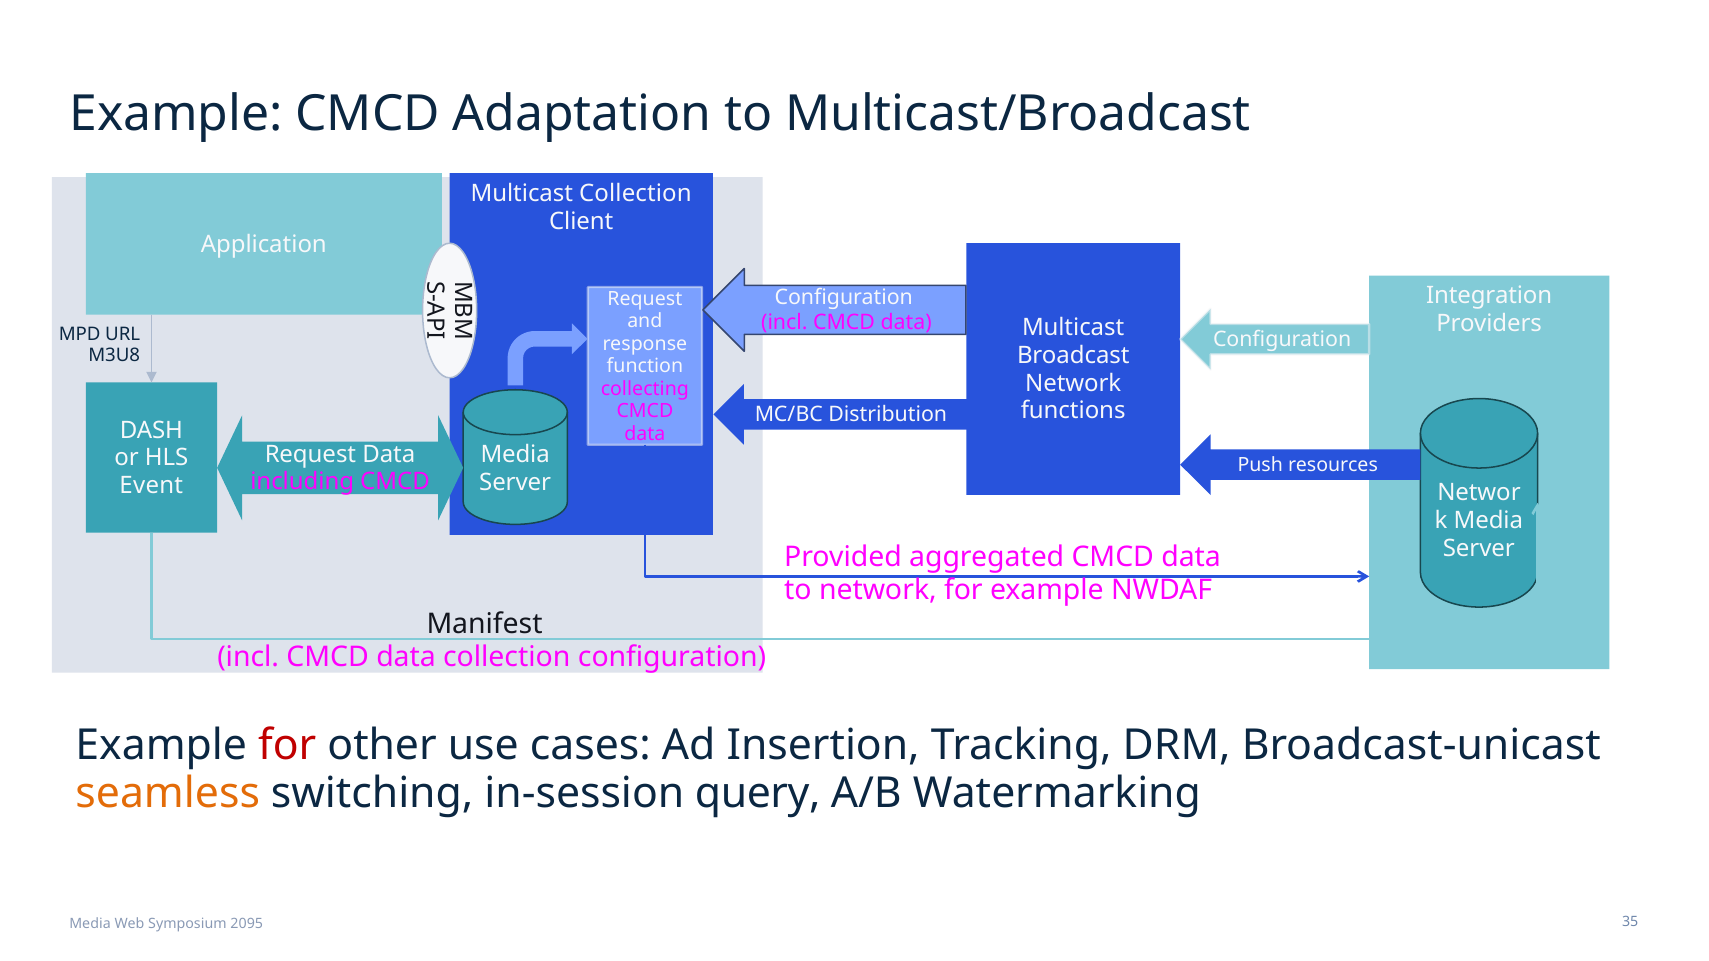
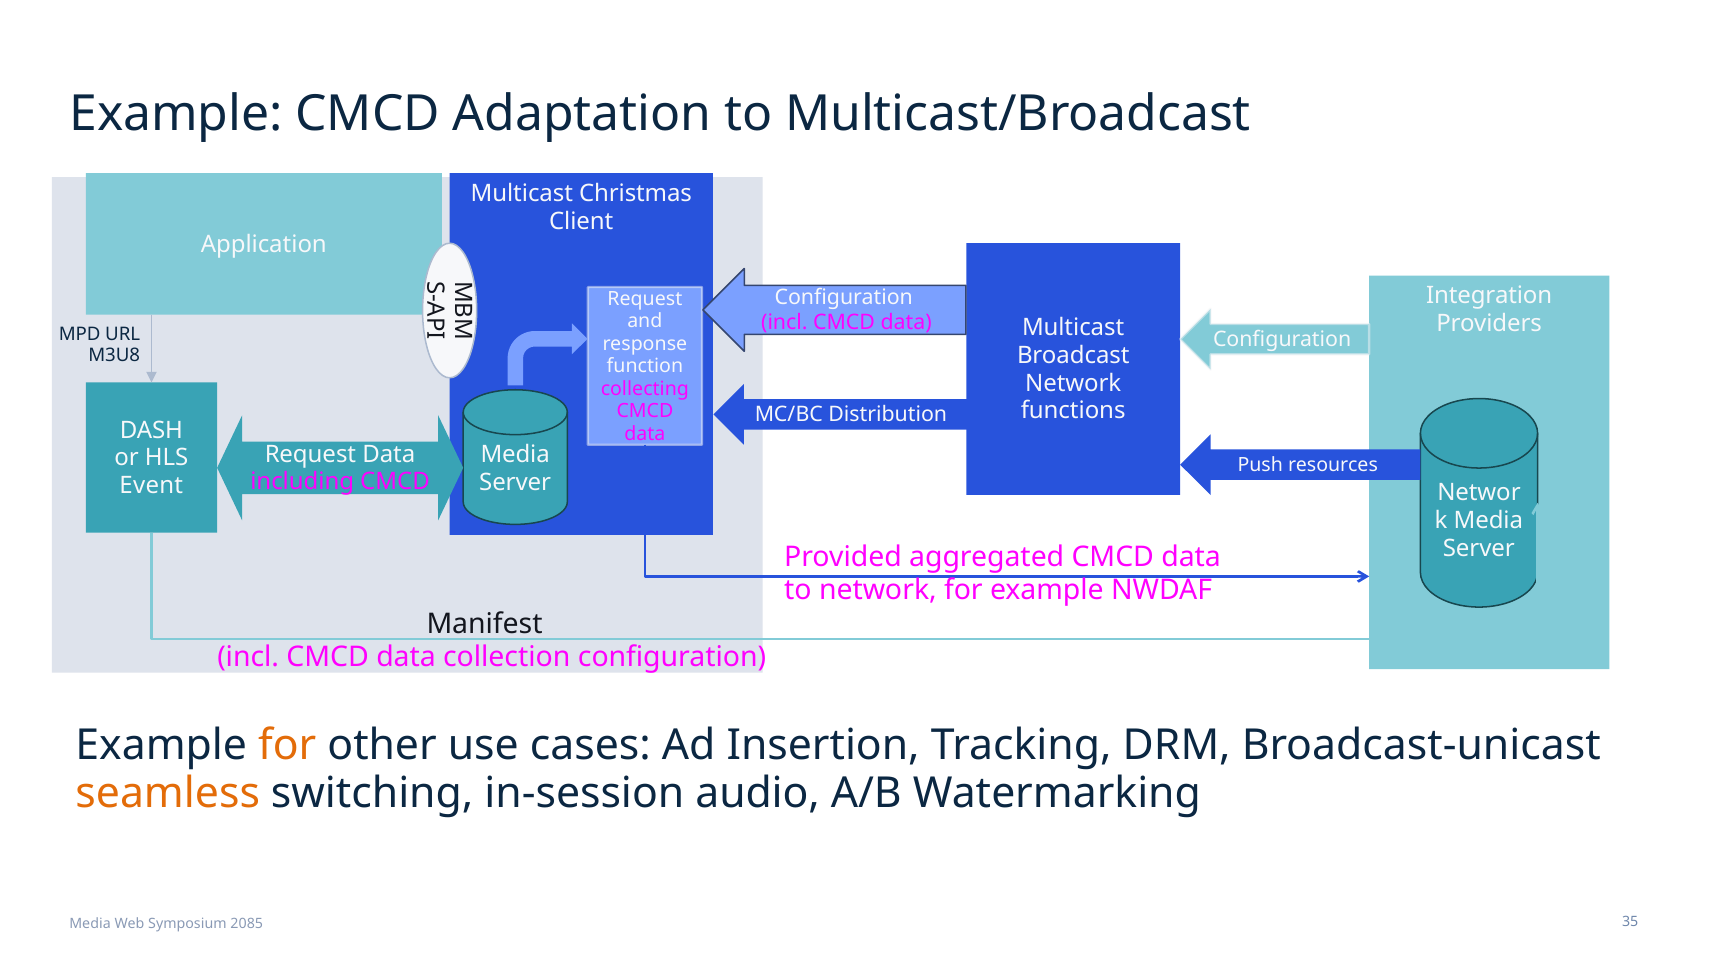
Multicast Collection: Collection -> Christmas
for at (287, 745) colour: red -> orange
query: query -> audio
2095: 2095 -> 2085
